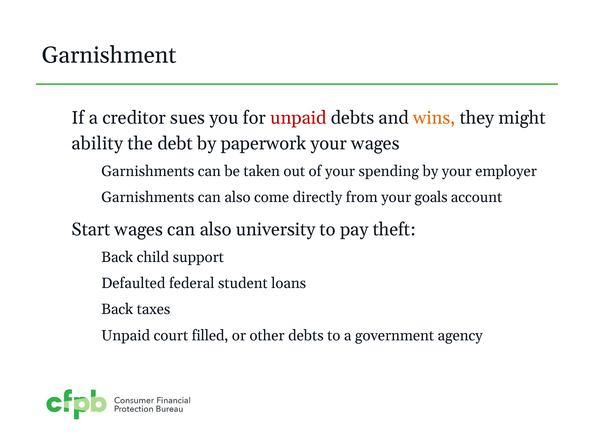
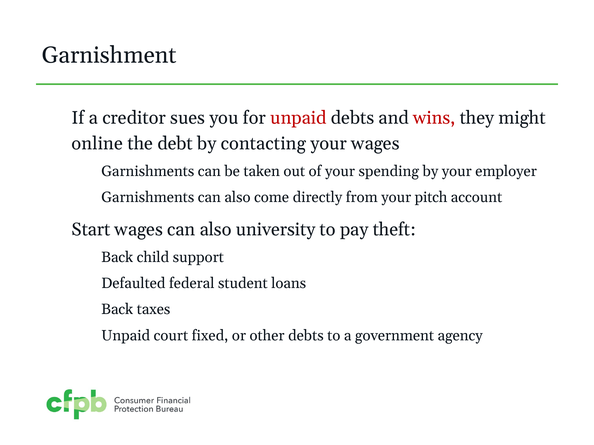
wins colour: orange -> red
ability: ability -> online
paperwork: paperwork -> contacting
goals: goals -> pitch
filled: filled -> fixed
